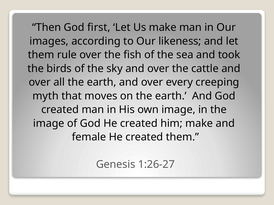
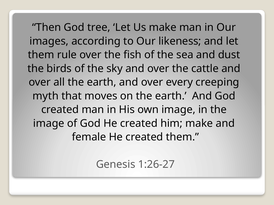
first: first -> tree
took: took -> dust
